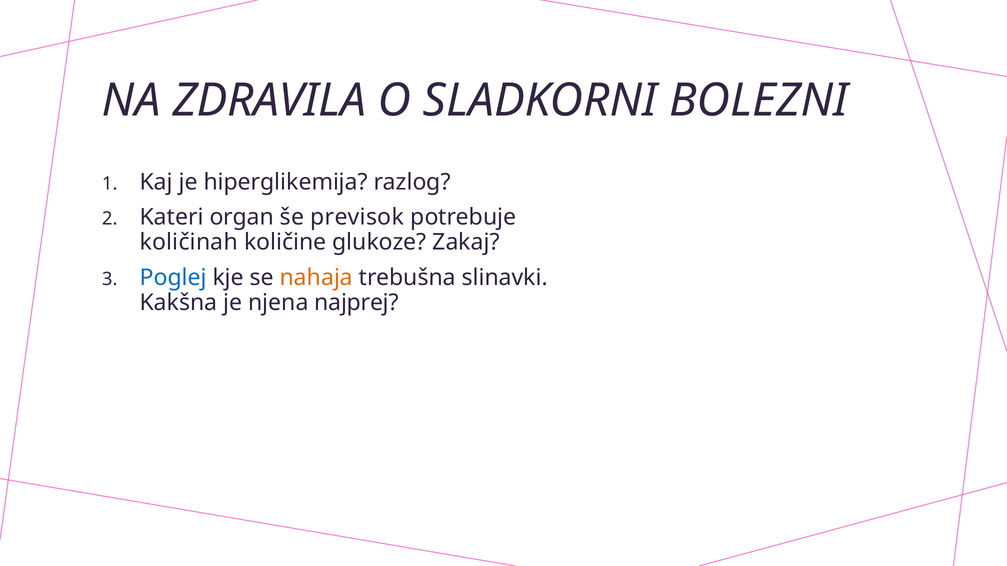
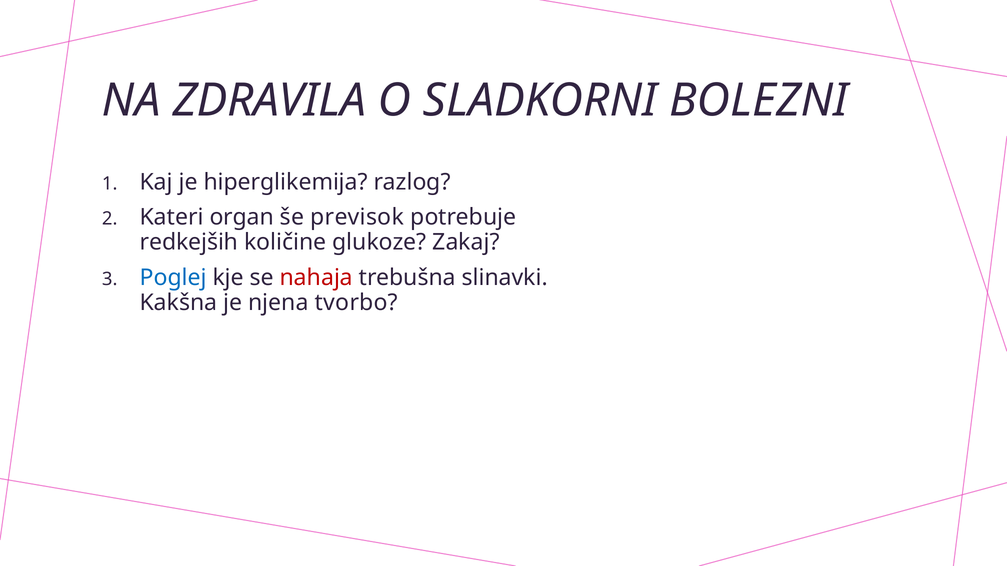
količinah: količinah -> redkejših
nahaja colour: orange -> red
najprej: najprej -> tvorbo
